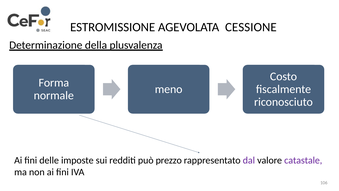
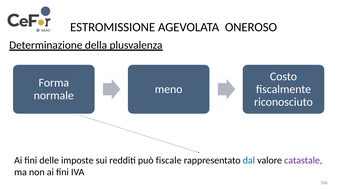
CESSIONE: CESSIONE -> ONEROSO
prezzo: prezzo -> fiscale
dal colour: purple -> blue
